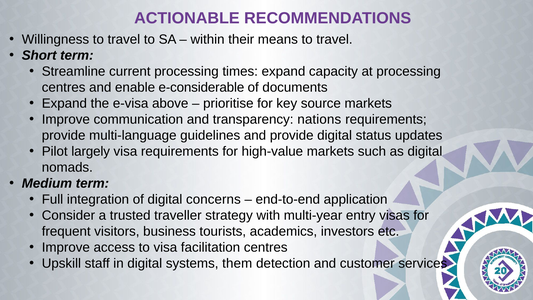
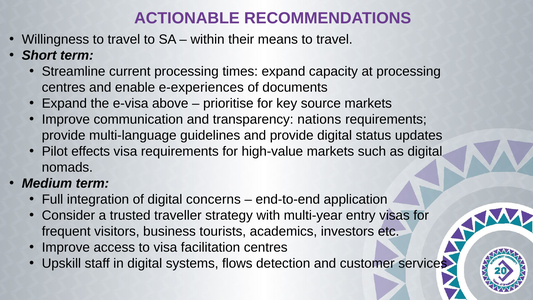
e-considerable: e-considerable -> e-experiences
largely: largely -> effects
them: them -> flows
